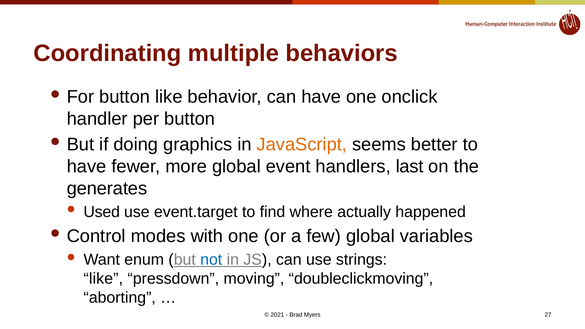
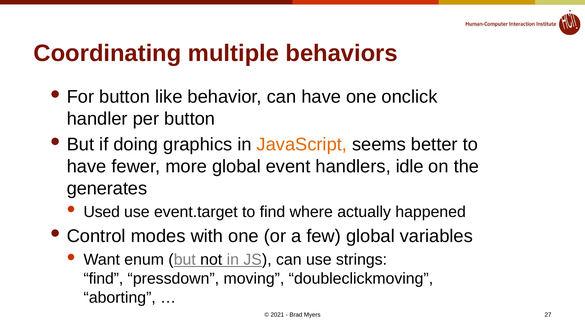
last: last -> idle
not colour: blue -> black
like at (103, 279): like -> find
